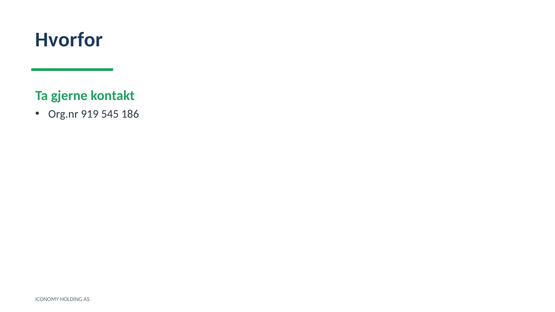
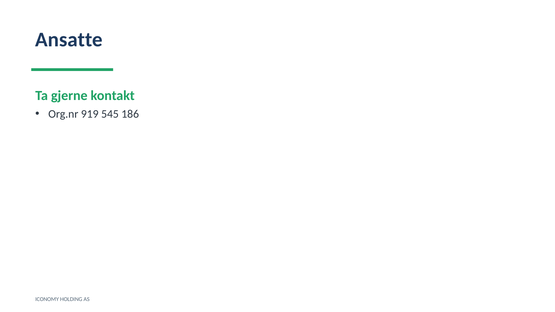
Hvorfor: Hvorfor -> Ansatte
